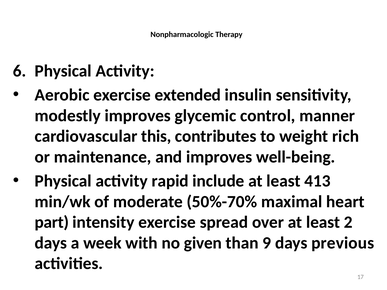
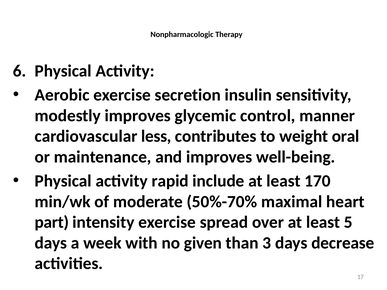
extended: extended -> secretion
this: this -> less
rich: rich -> oral
413: 413 -> 170
2: 2 -> 5
9: 9 -> 3
previous: previous -> decrease
